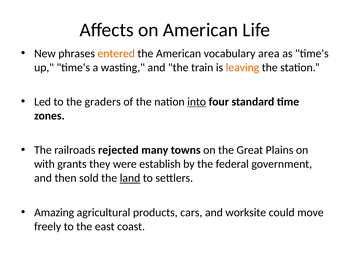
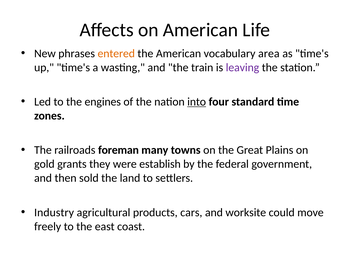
leaving colour: orange -> purple
graders: graders -> engines
rejected: rejected -> foreman
with: with -> gold
land underline: present -> none
Amazing: Amazing -> Industry
